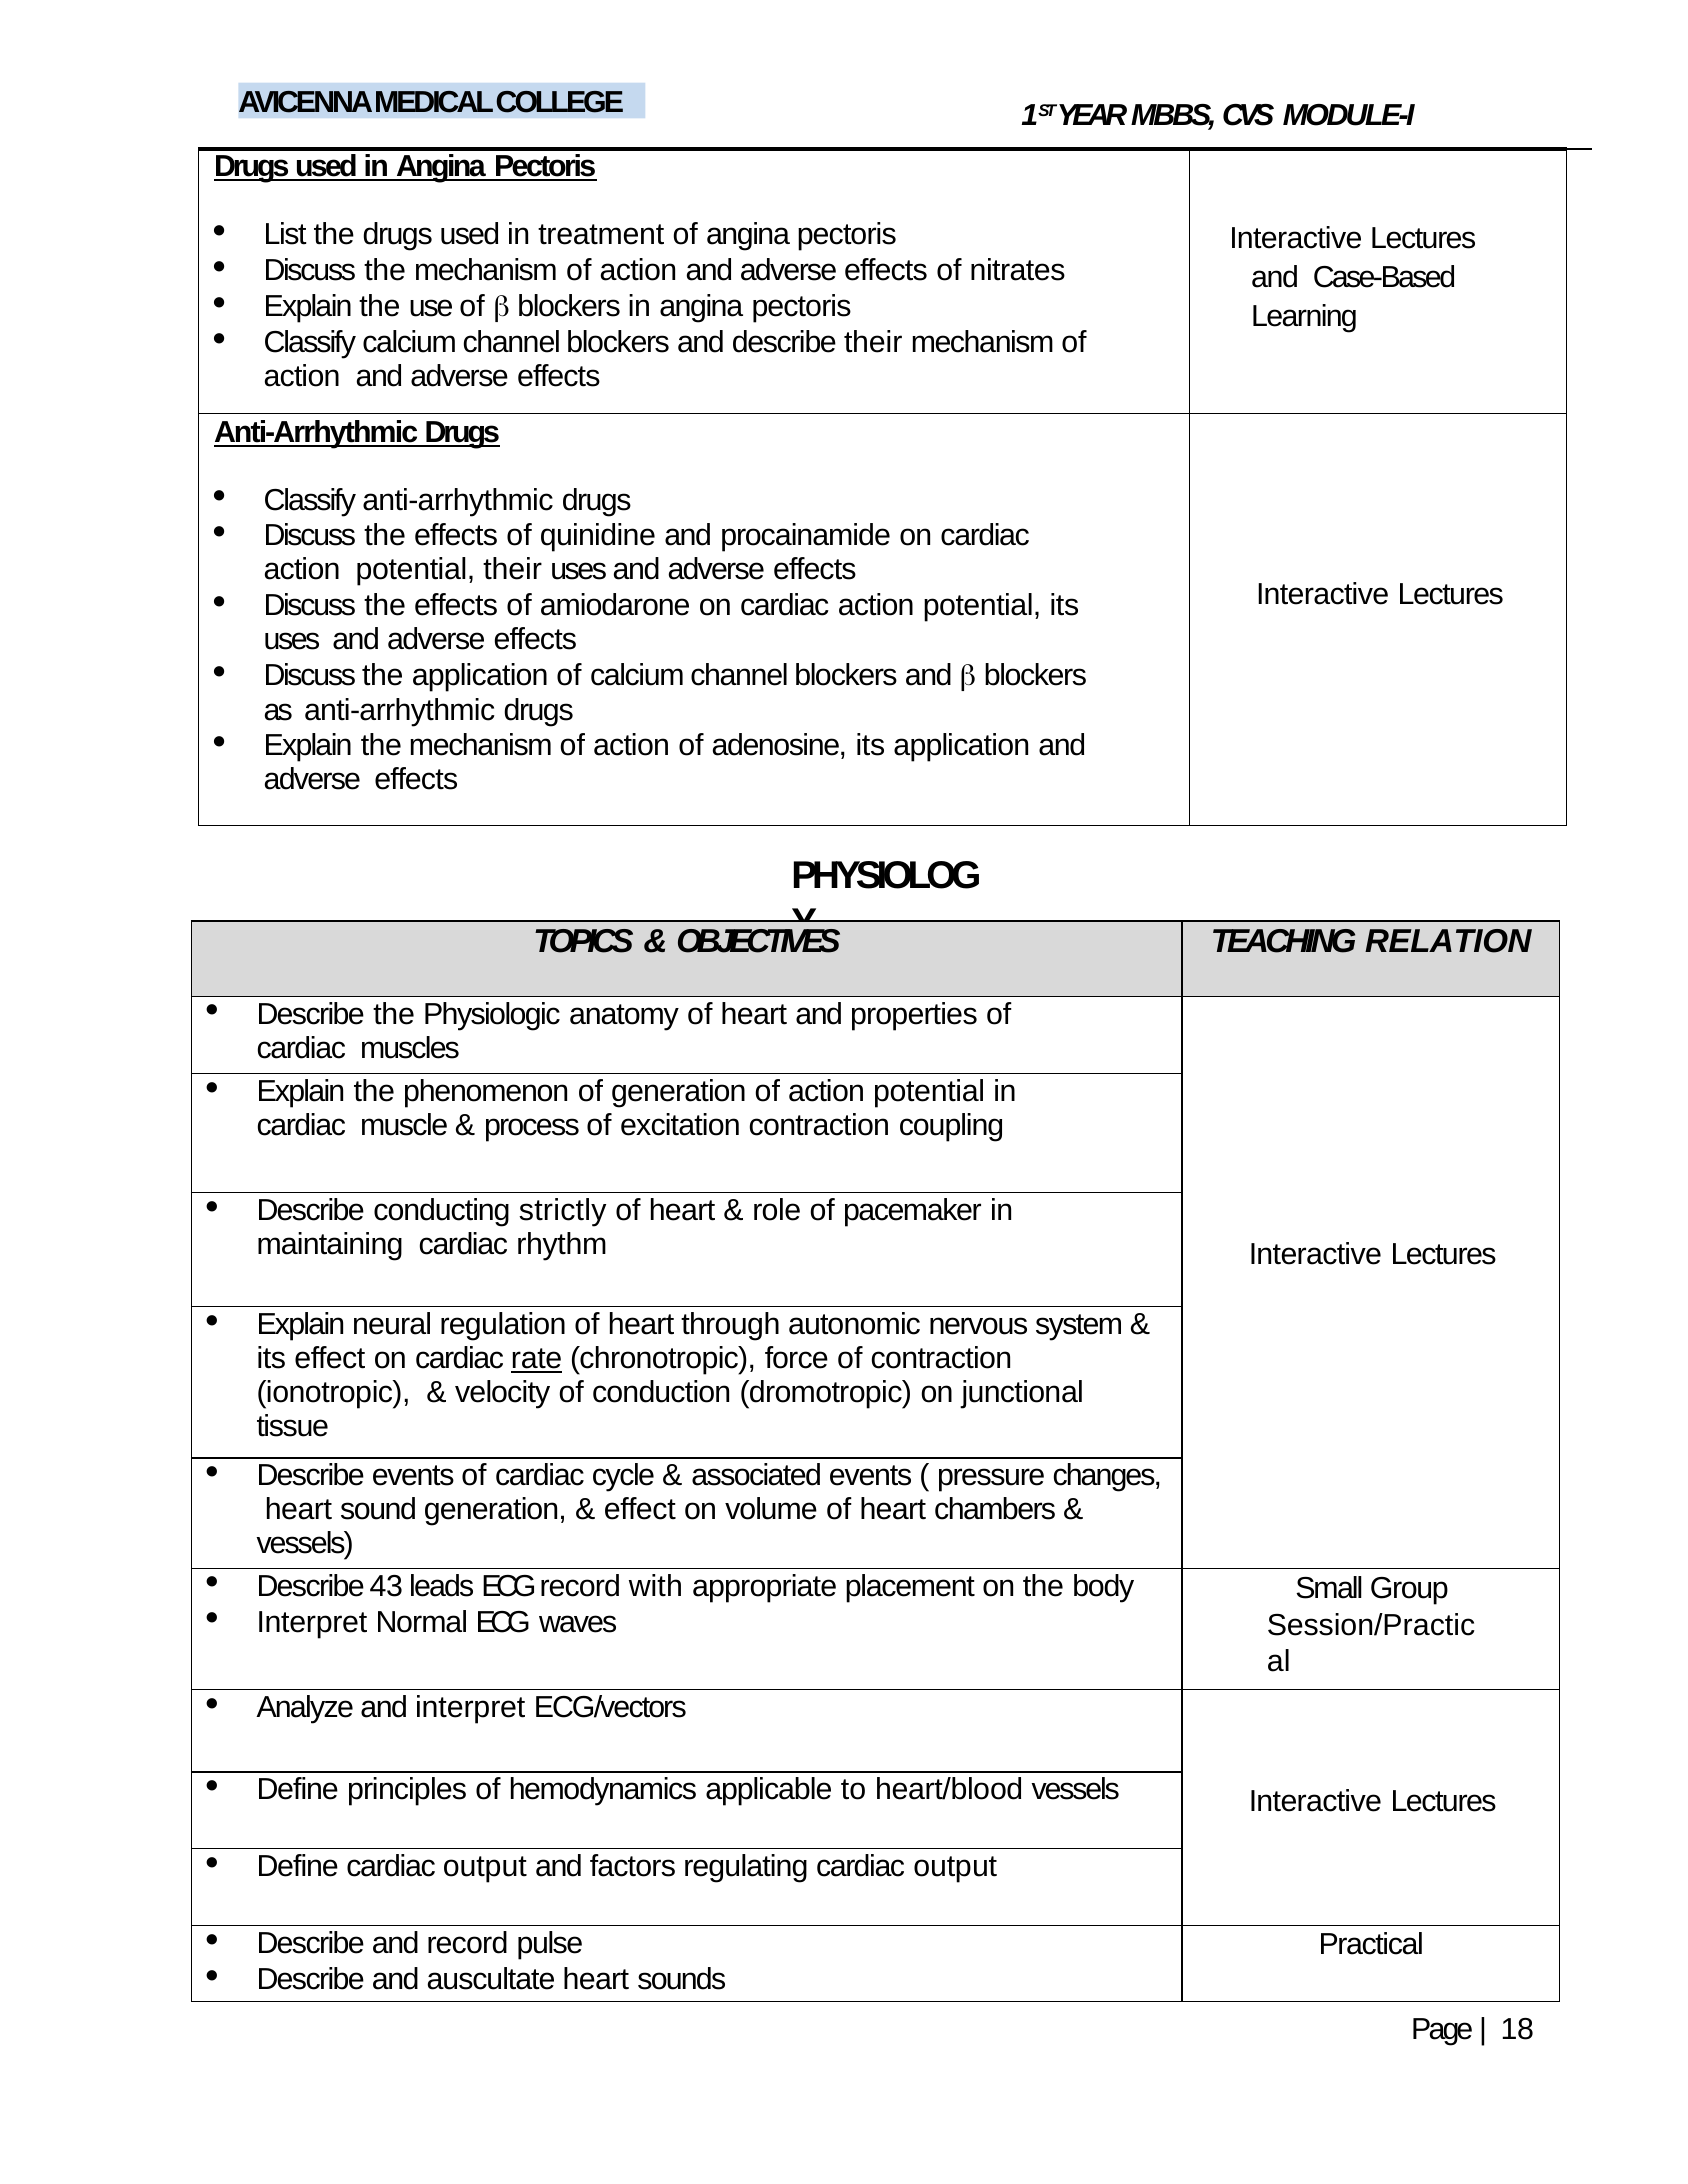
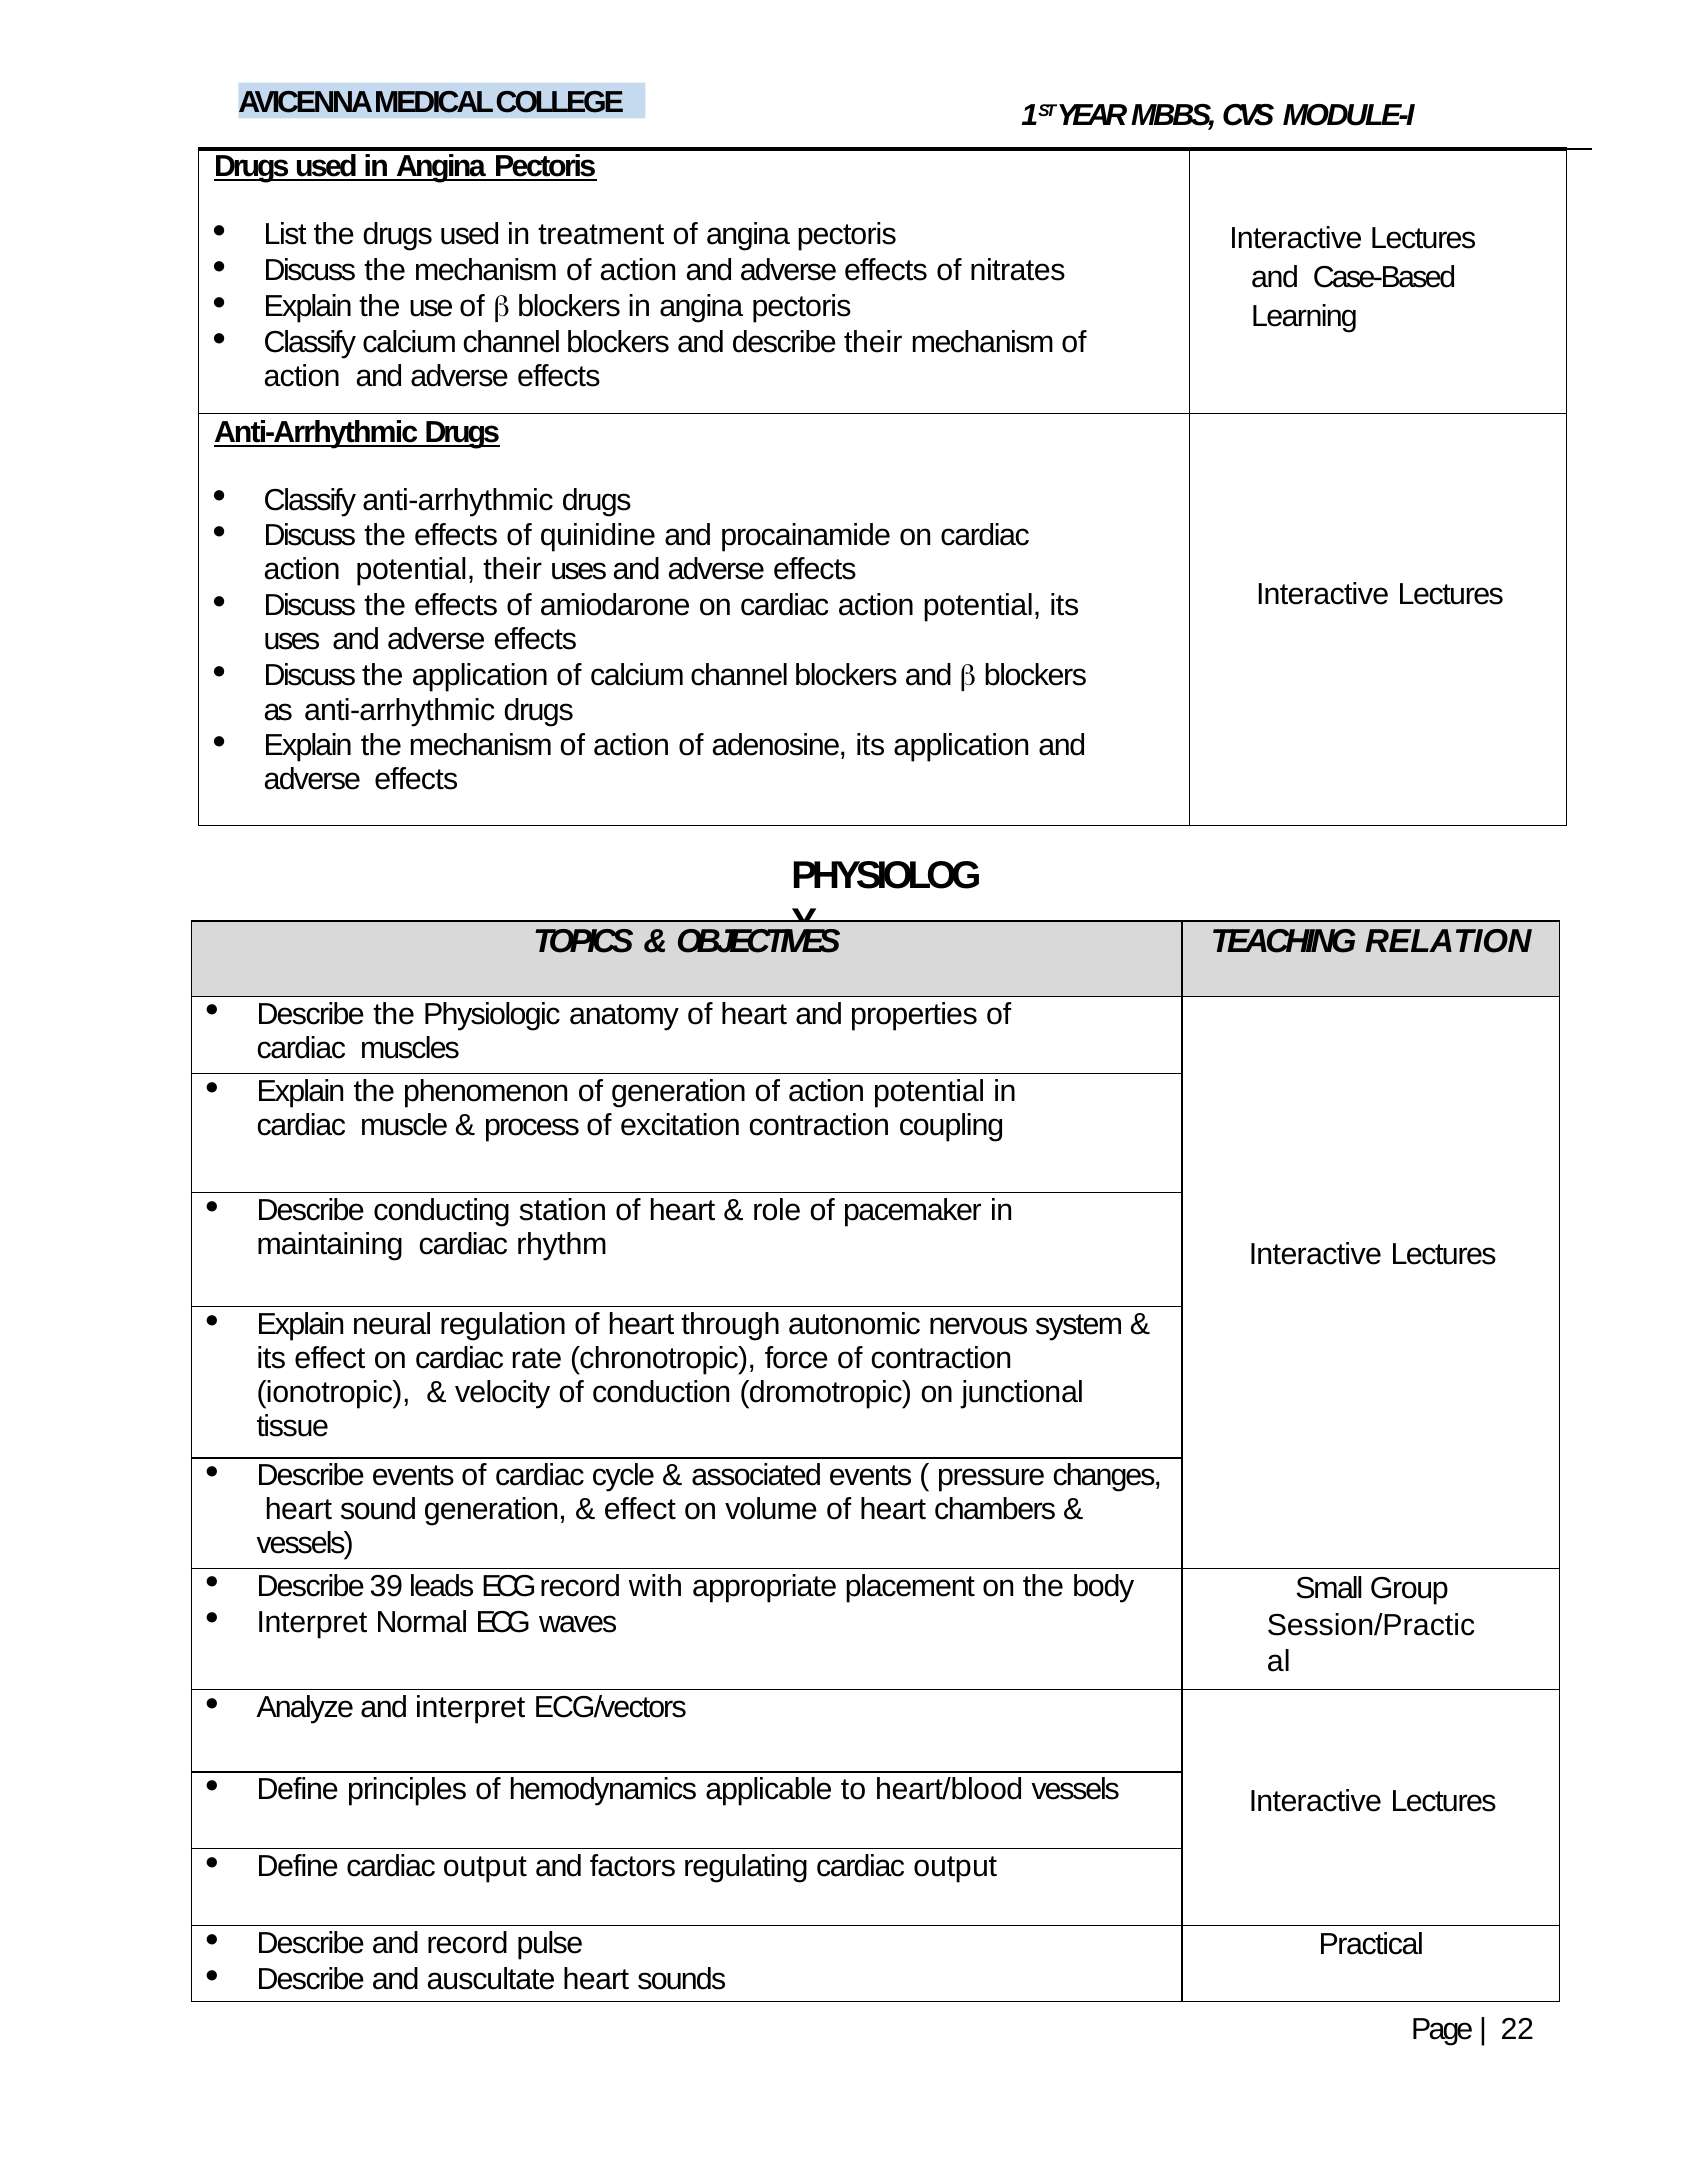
strictly: strictly -> station
rate underline: present -> none
43: 43 -> 39
18: 18 -> 22
